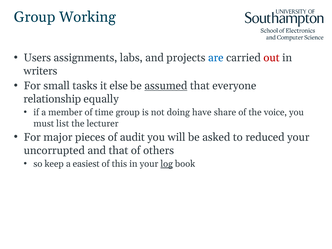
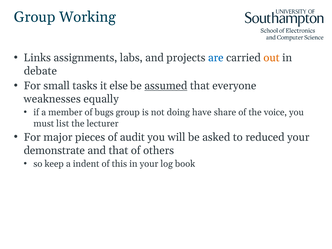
Users: Users -> Links
out colour: red -> orange
writers: writers -> debate
relationship: relationship -> weaknesses
time: time -> bugs
uncorrupted: uncorrupted -> demonstrate
easiest: easiest -> indent
log underline: present -> none
